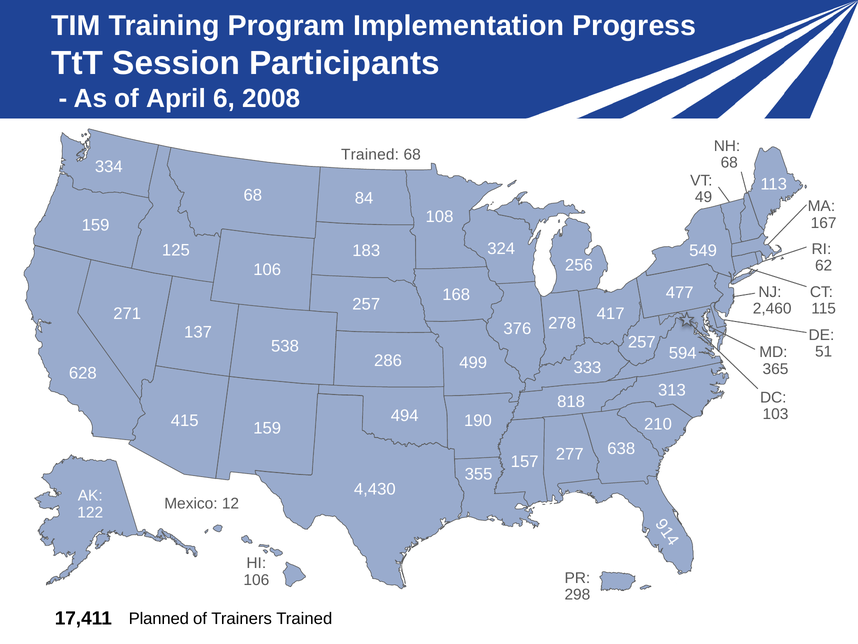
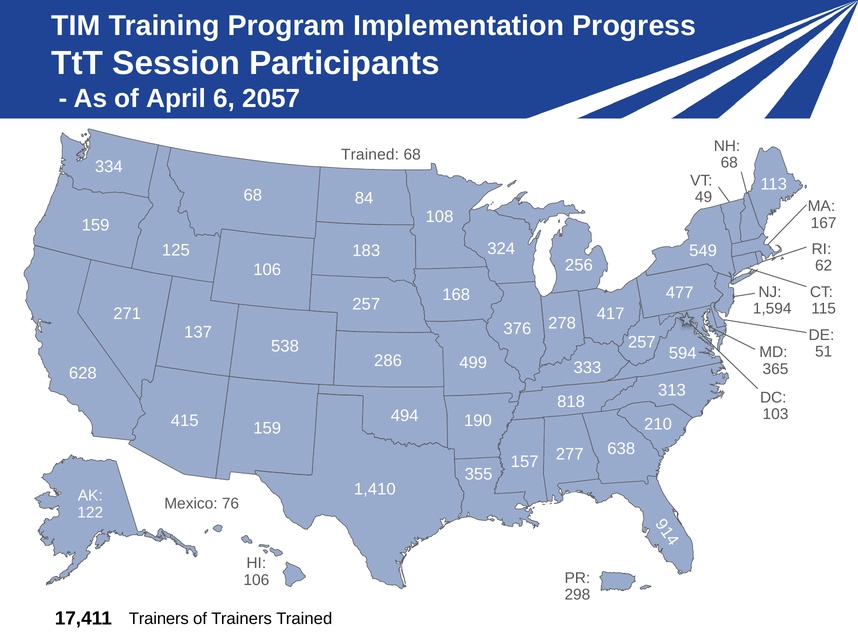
2008: 2008 -> 2057
2,460: 2,460 -> 1,594
4,430: 4,430 -> 1,410
12: 12 -> 76
17,411 Planned: Planned -> Trainers
